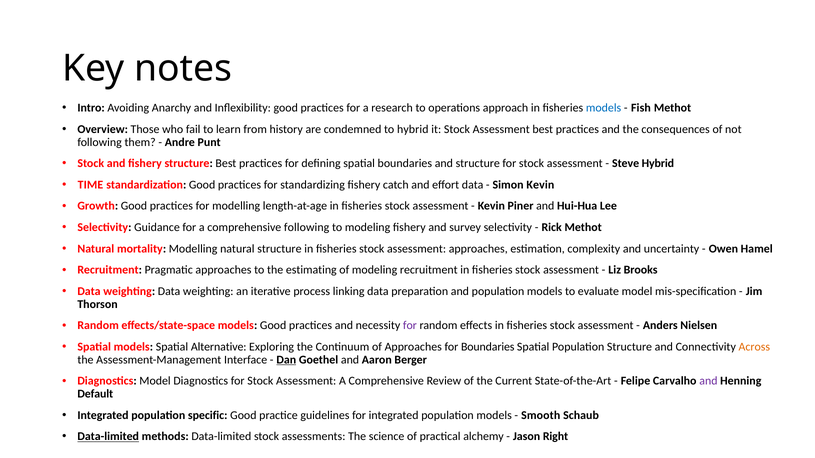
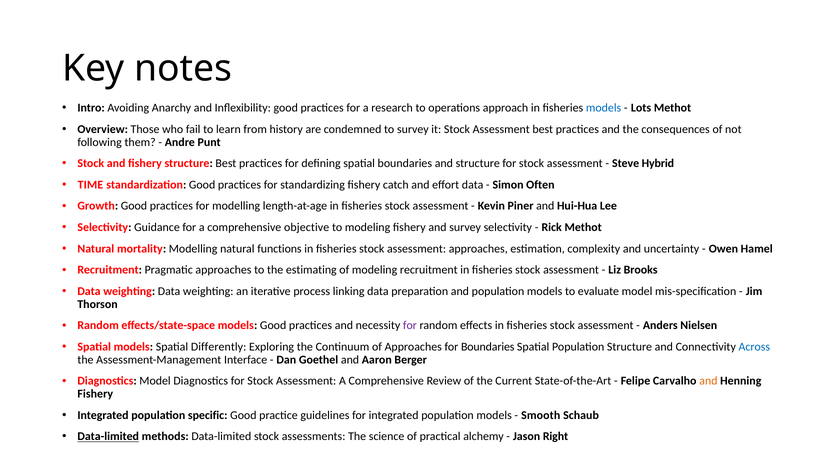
Fish: Fish -> Lots
to hybrid: hybrid -> survey
Simon Kevin: Kevin -> Often
comprehensive following: following -> objective
natural structure: structure -> functions
Alternative: Alternative -> Differently
Across colour: orange -> blue
Dan underline: present -> none
and at (708, 381) colour: purple -> orange
Default at (95, 394): Default -> Fishery
